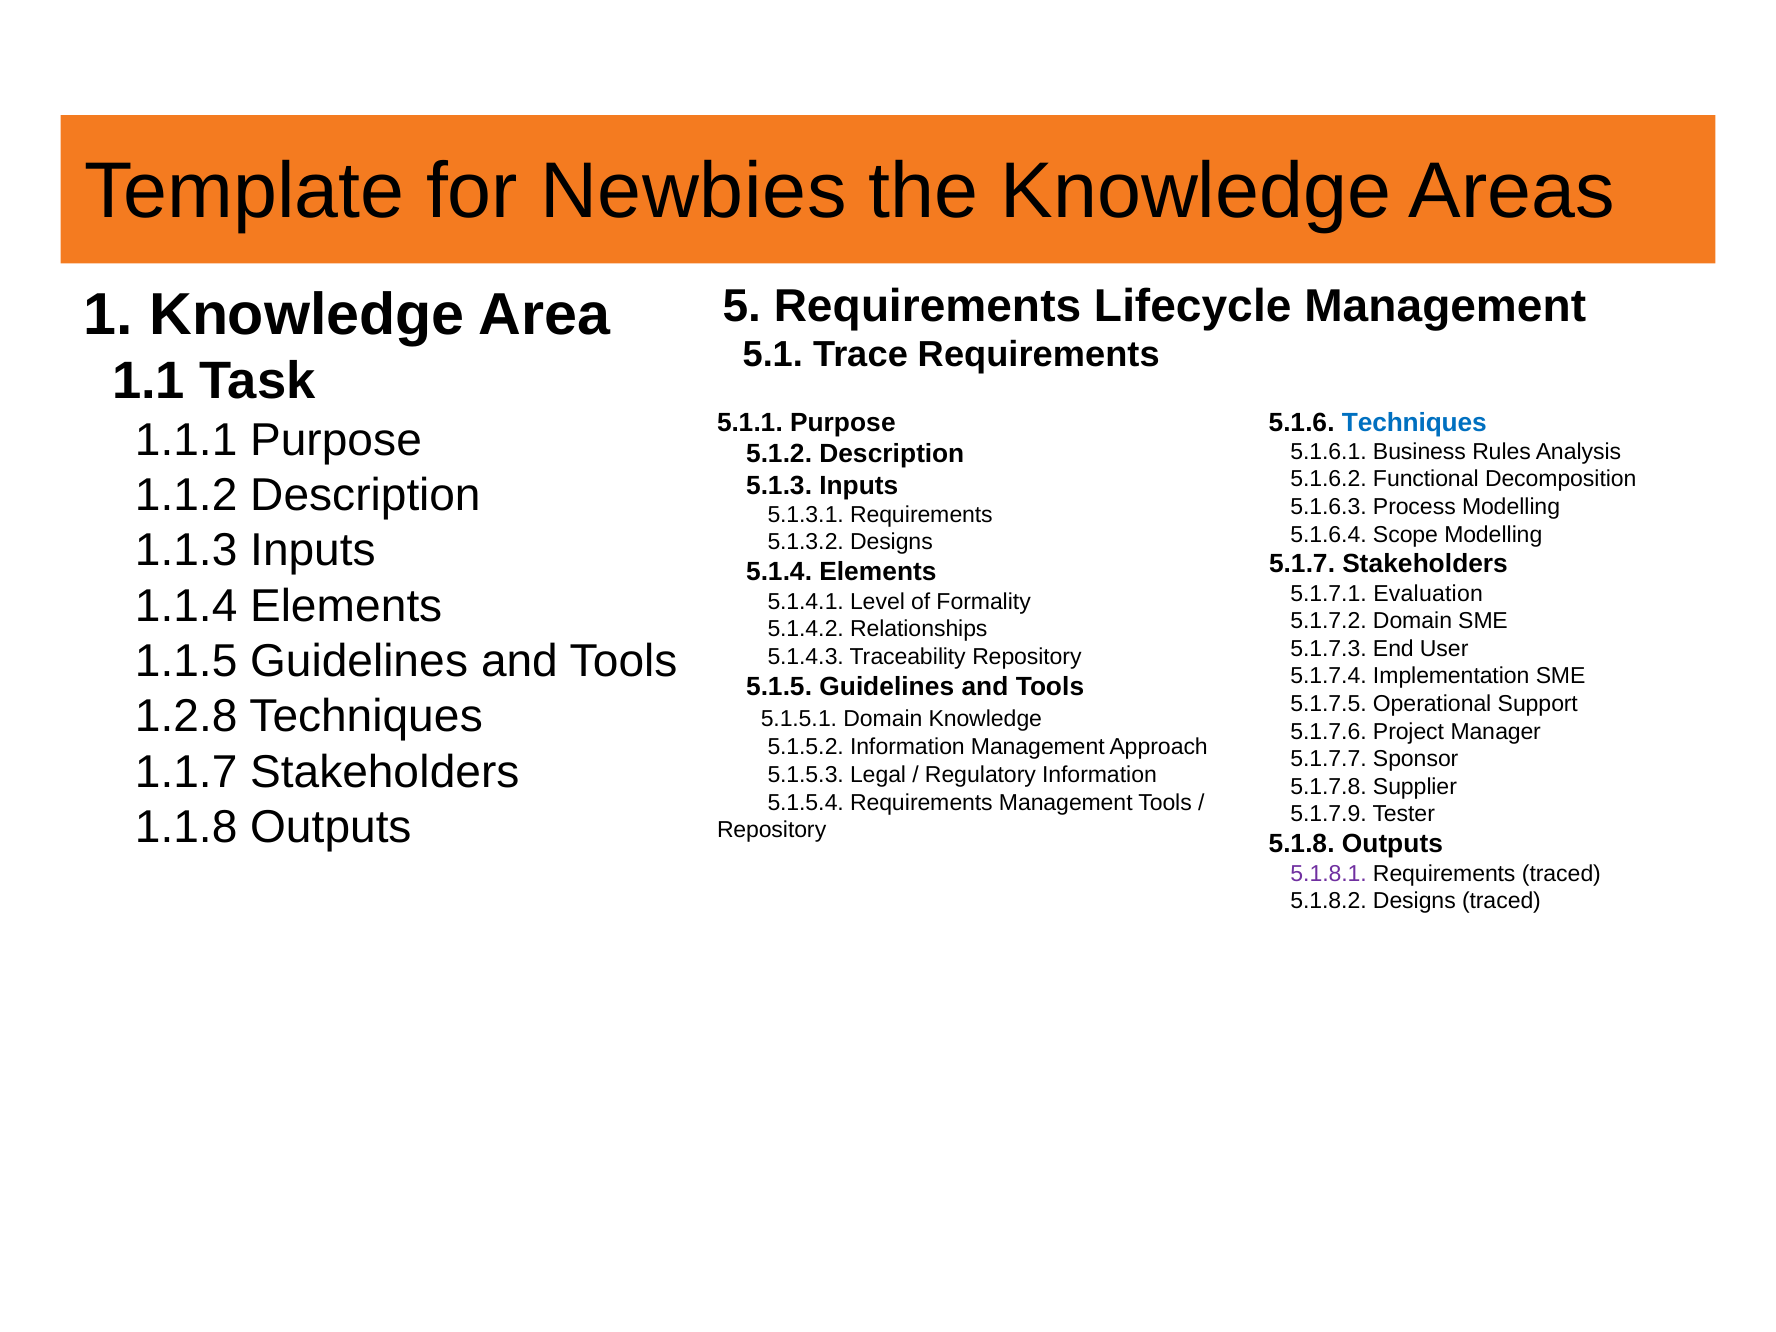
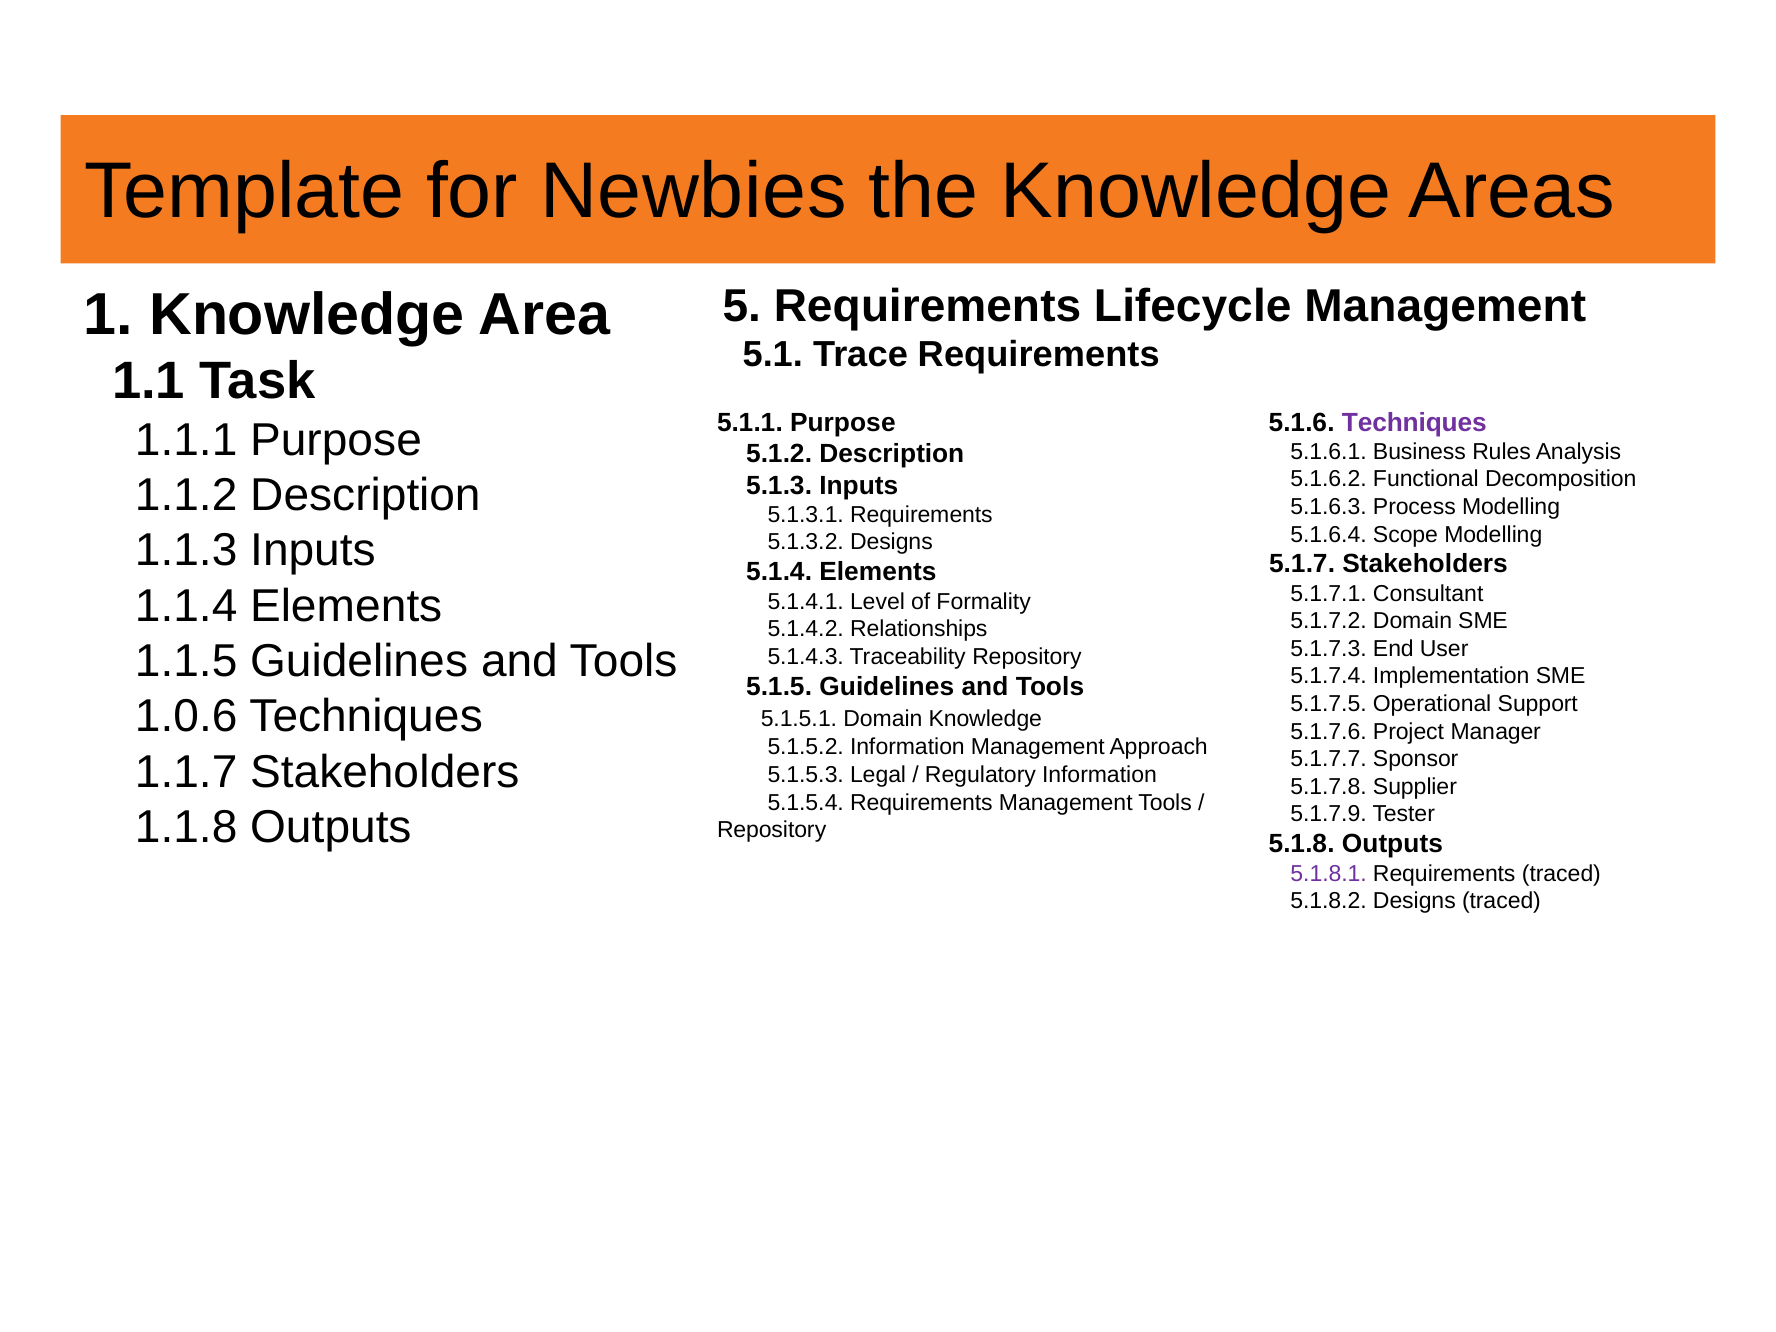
Techniques at (1414, 422) colour: blue -> purple
Evaluation: Evaluation -> Consultant
1.2.8: 1.2.8 -> 1.0.6
